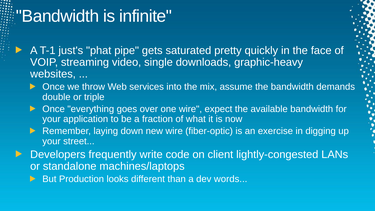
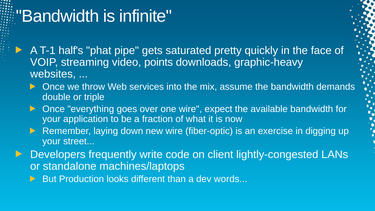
just's: just's -> half's
single: single -> points
